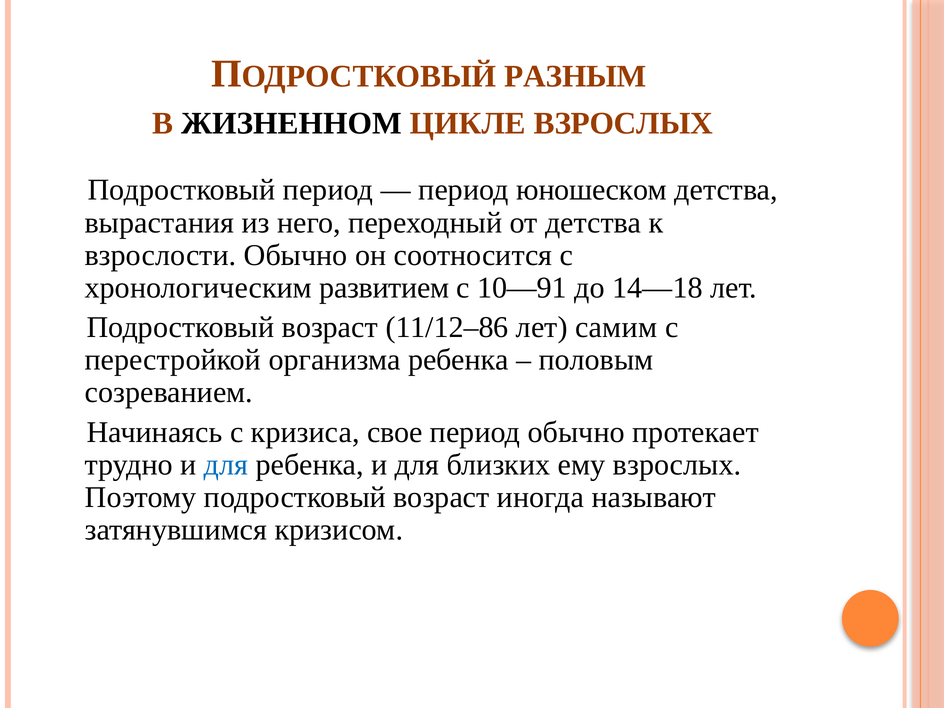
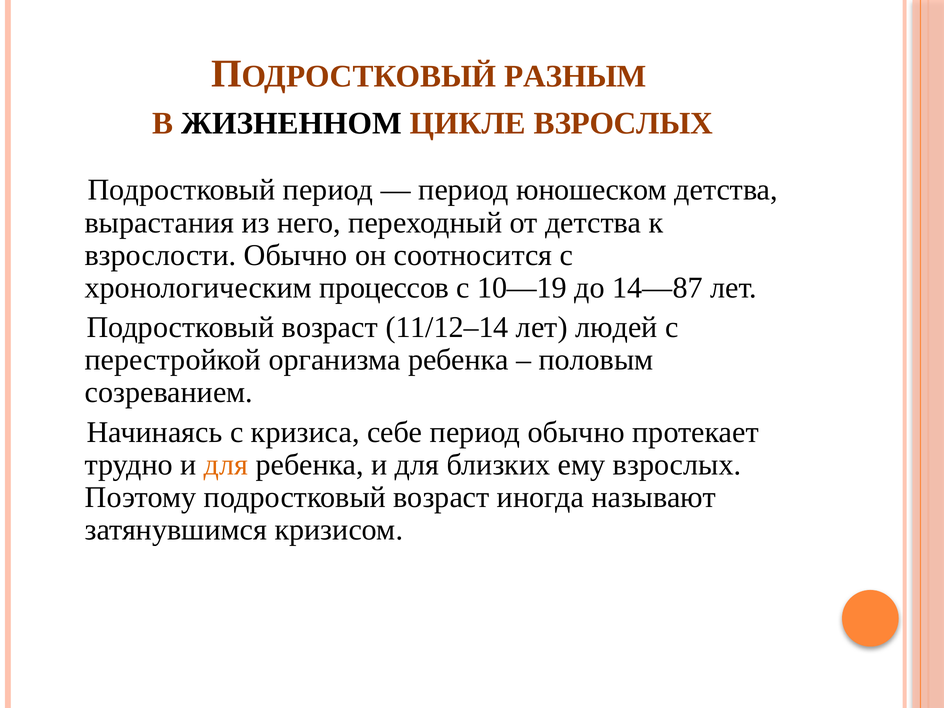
развитием: развитием -> процессов
10—91: 10—91 -> 10—19
14—18: 14—18 -> 14—87
11/12–86: 11/12–86 -> 11/12–14
самим: самим -> людей
свое: свое -> себе
для at (226, 465) colour: blue -> orange
